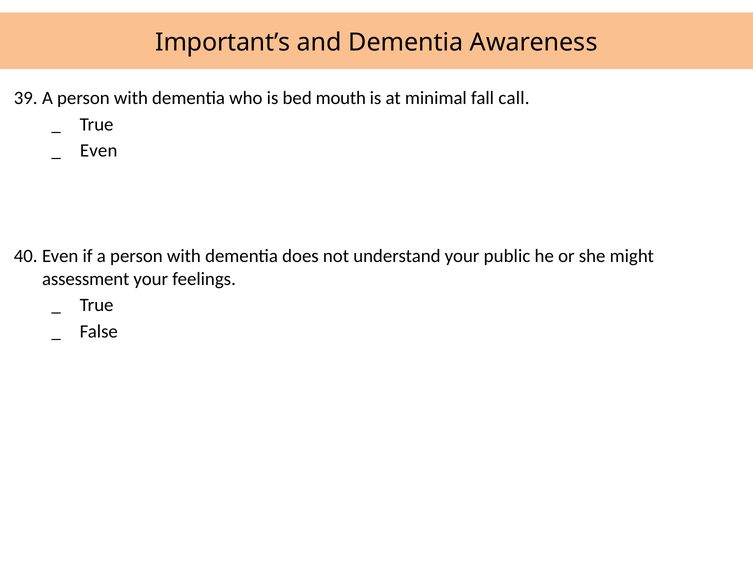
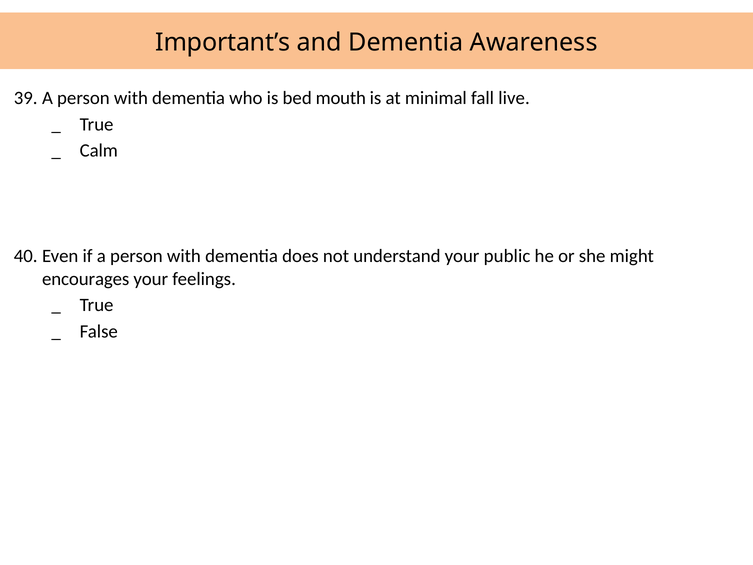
call: call -> live
Even: Even -> Calm
assessment: assessment -> encourages
